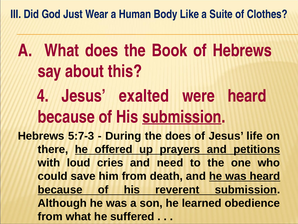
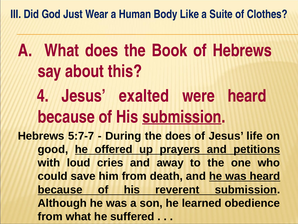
5:7-3: 5:7-3 -> 5:7-7
there: there -> good
need: need -> away
